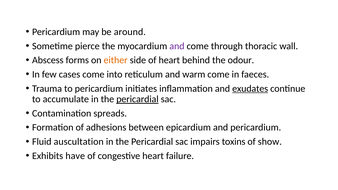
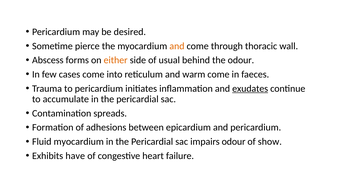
around: around -> desired
and at (177, 46) colour: purple -> orange
of heart: heart -> usual
pericardial at (137, 99) underline: present -> none
Fluid auscultation: auscultation -> myocardium
impairs toxins: toxins -> odour
